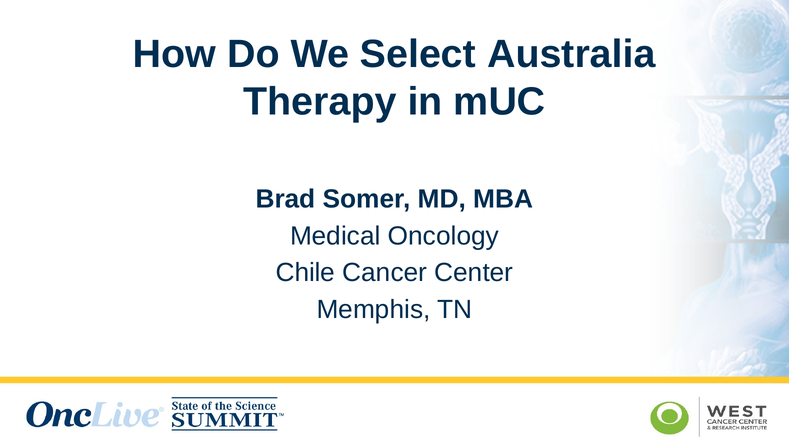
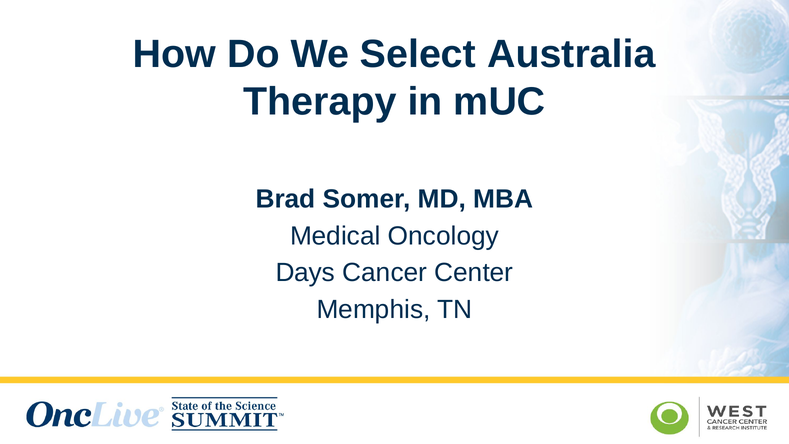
Chile: Chile -> Days
